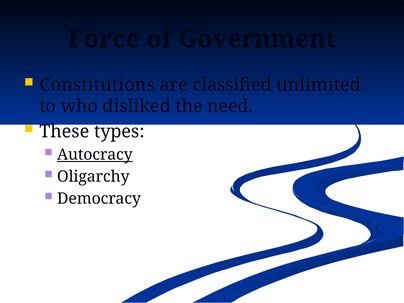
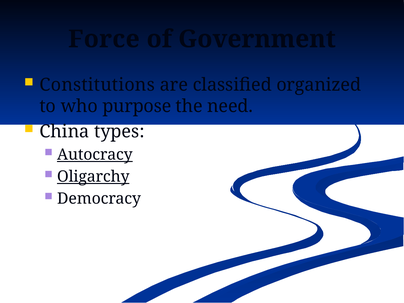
unlimited: unlimited -> organized
disliked: disliked -> purpose
These: These -> China
Oligarchy underline: none -> present
